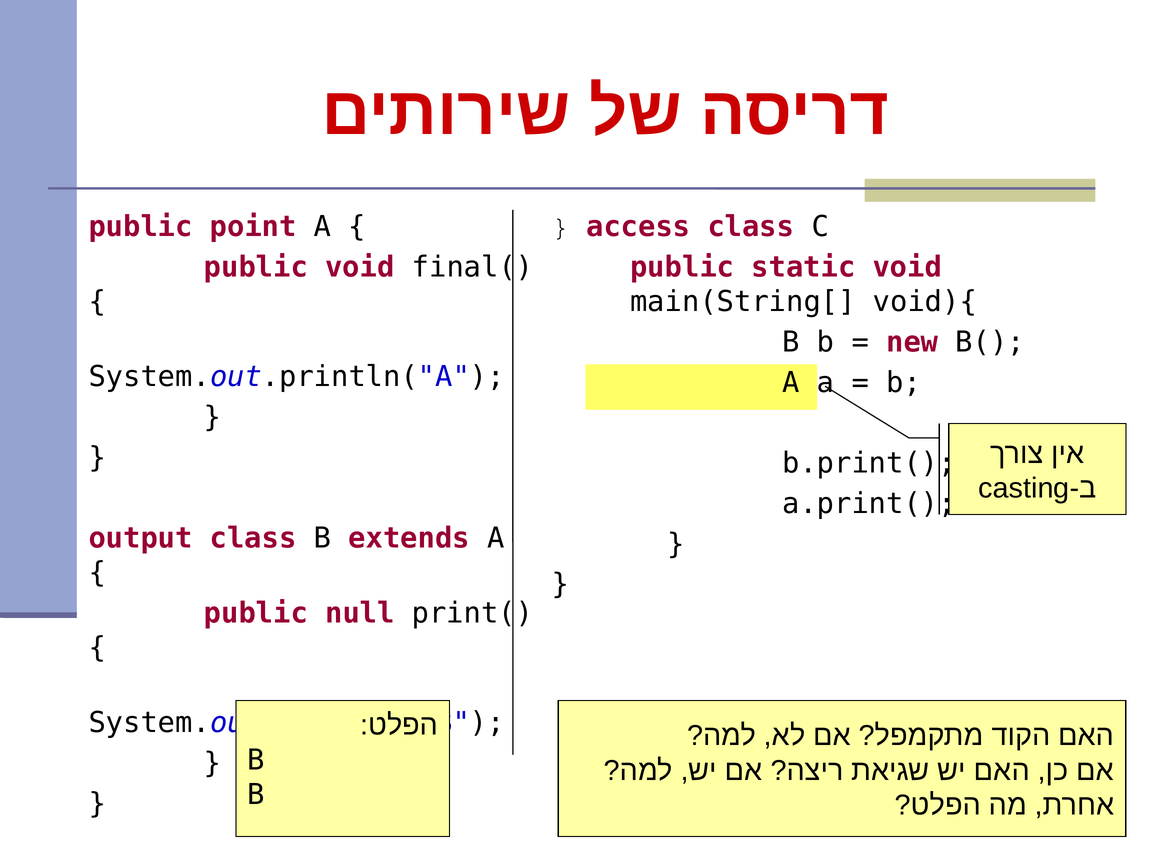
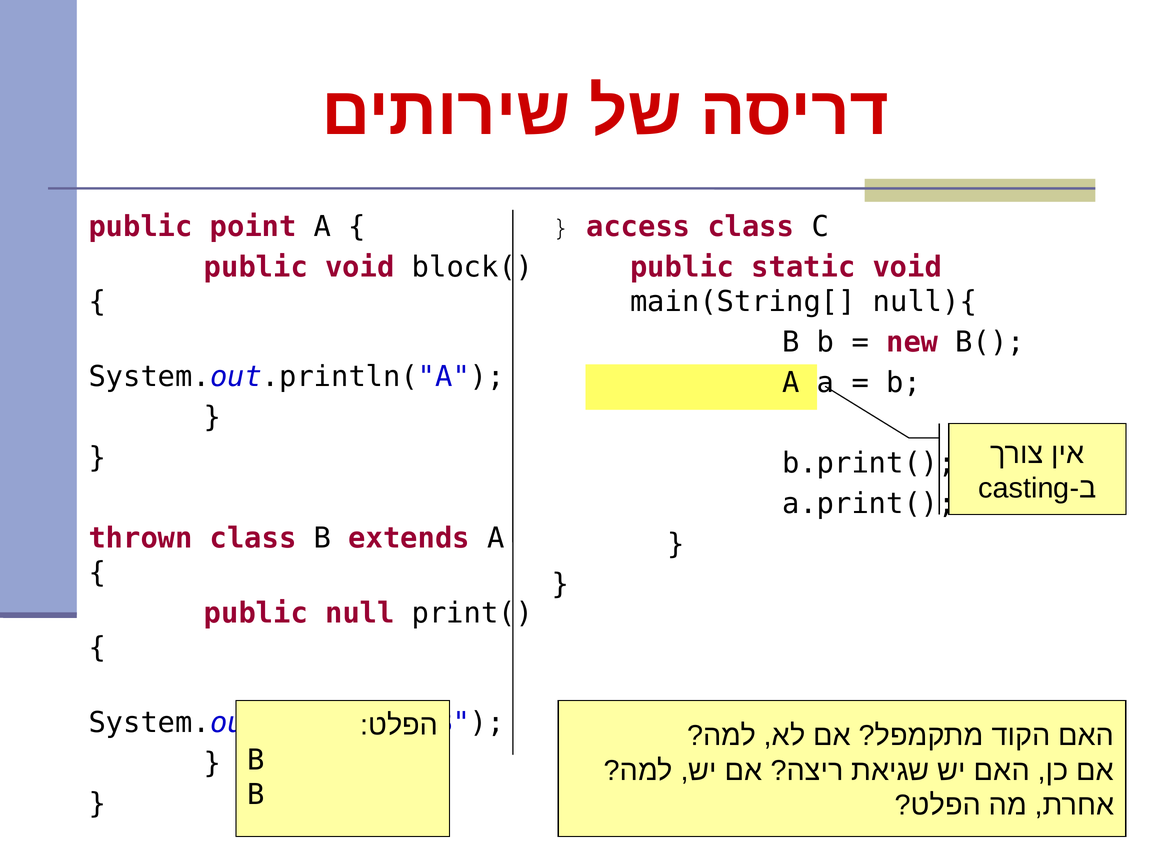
final(: final( -> block(
void){: void){ -> null){
output: output -> thrown
